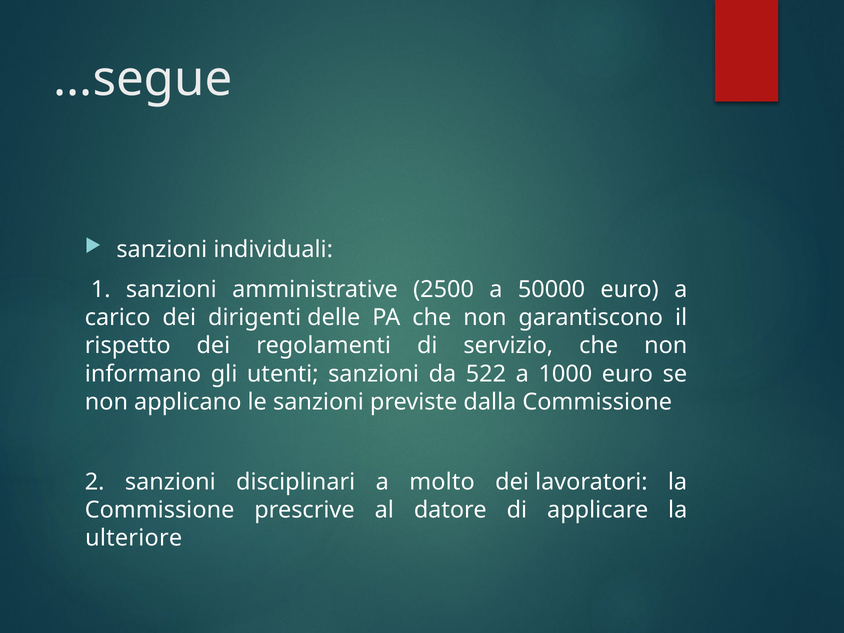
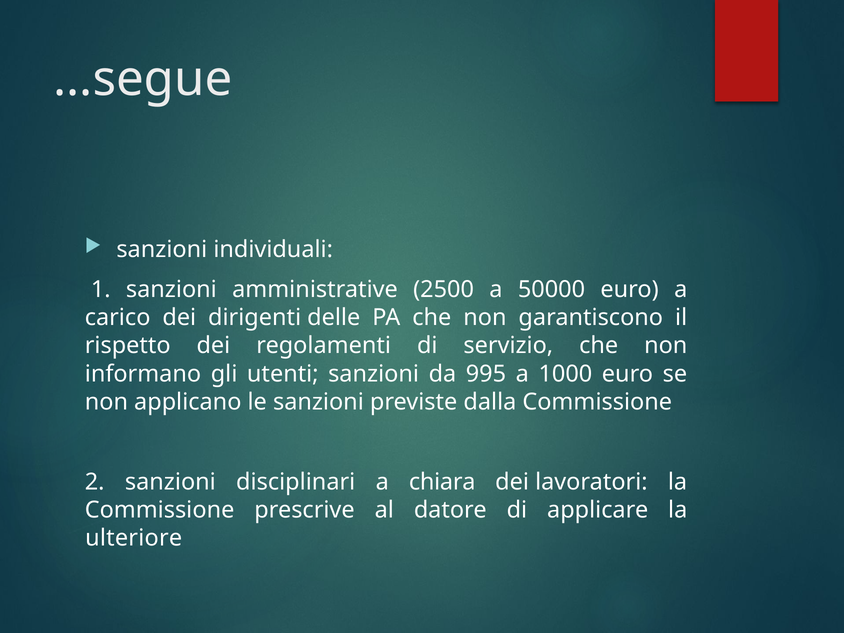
522: 522 -> 995
molto: molto -> chiara
